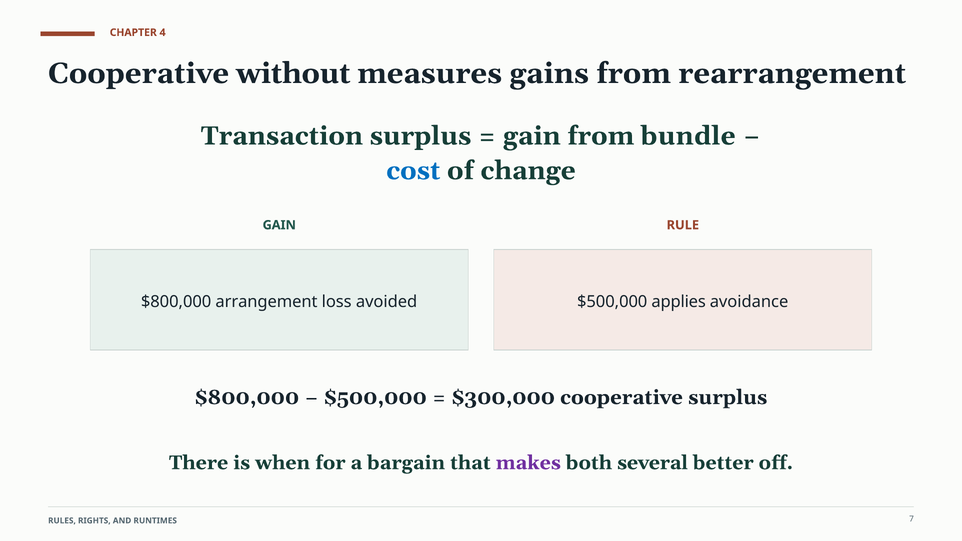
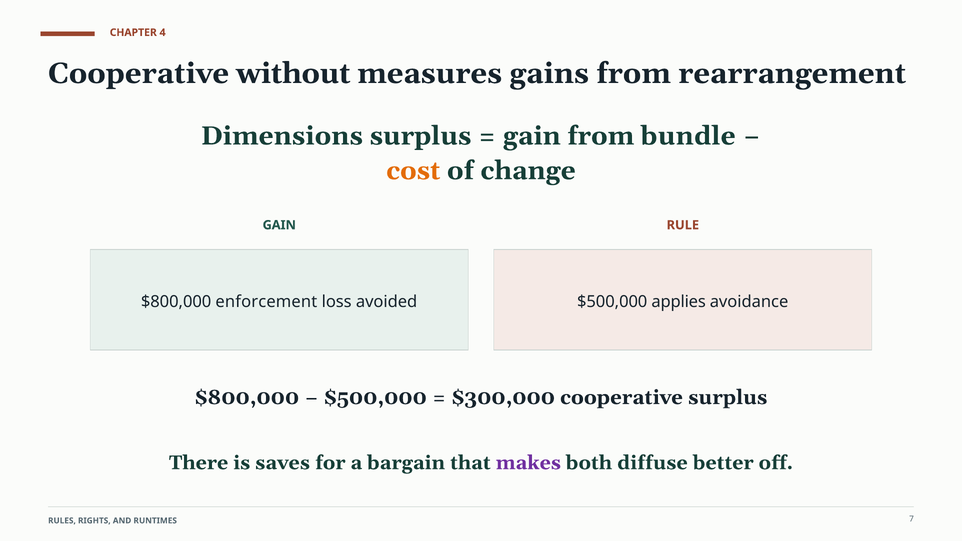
Transaction: Transaction -> Dimensions
cost colour: blue -> orange
arrangement: arrangement -> enforcement
when: when -> saves
several: several -> diffuse
